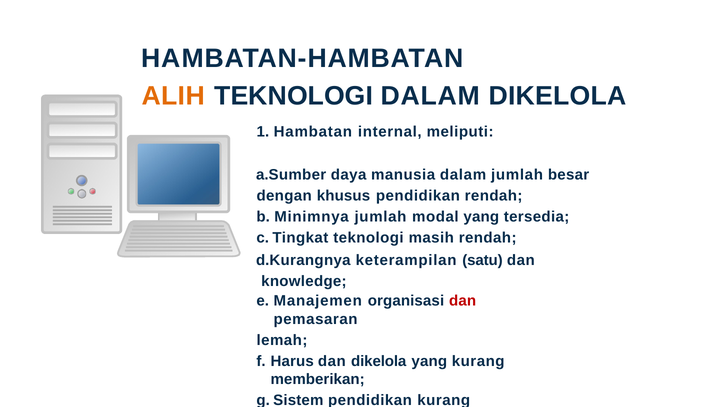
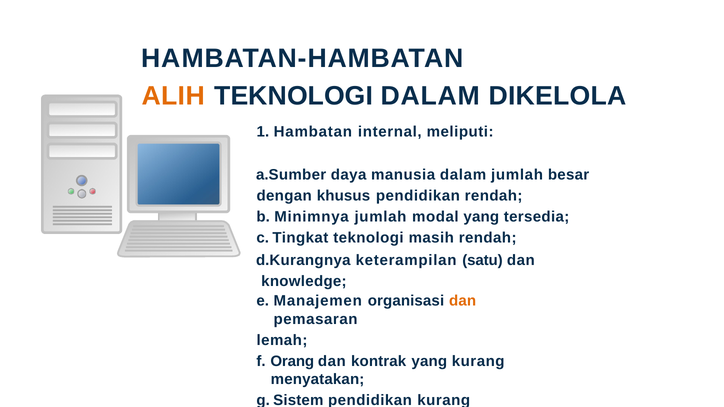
dan at (463, 301) colour: red -> orange
Harus: Harus -> Orang
dan dikelola: dikelola -> kontrak
memberikan: memberikan -> menyatakan
